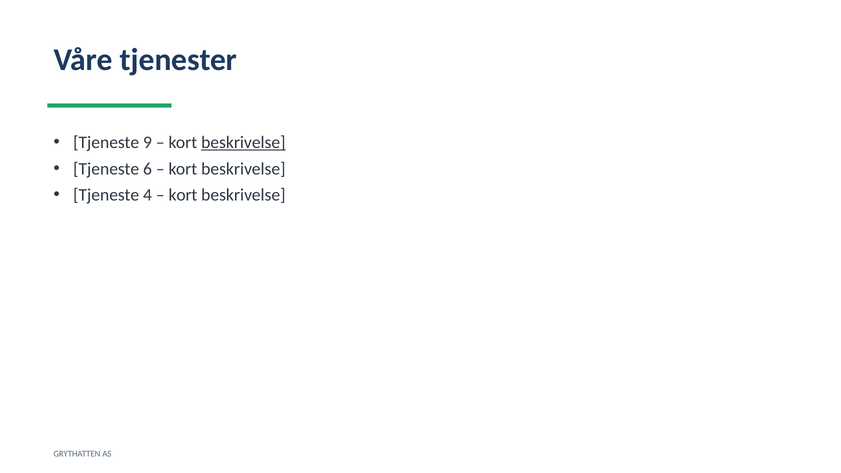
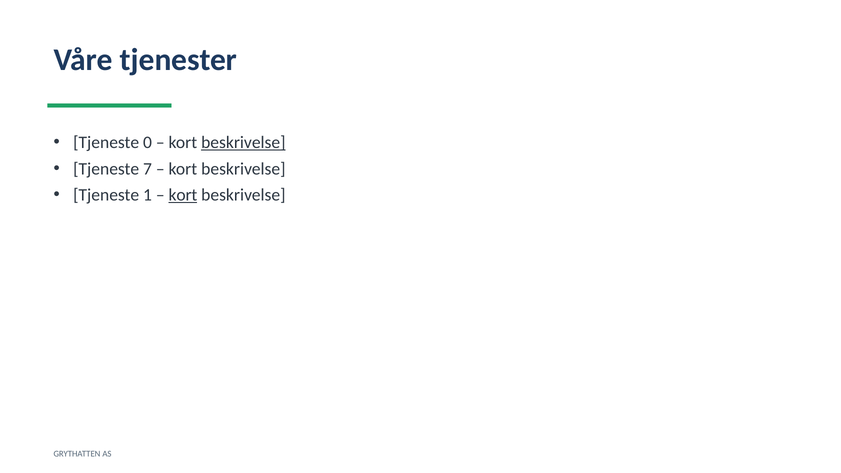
9: 9 -> 0
6: 6 -> 7
4: 4 -> 1
kort at (183, 195) underline: none -> present
